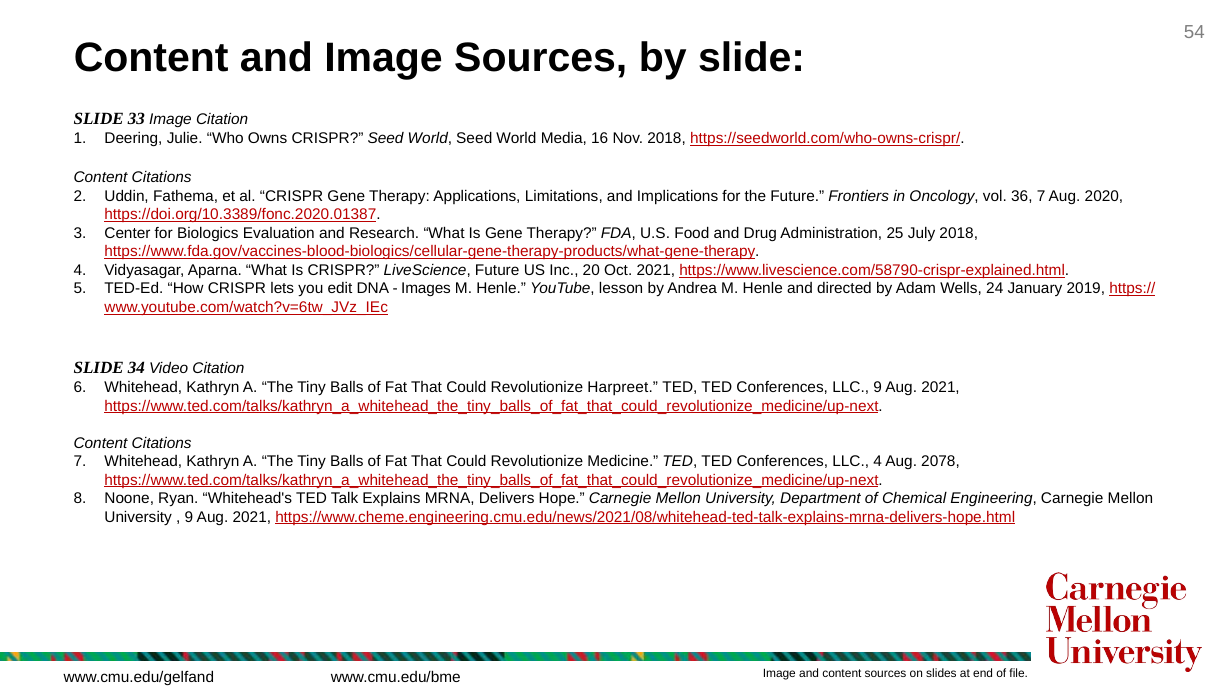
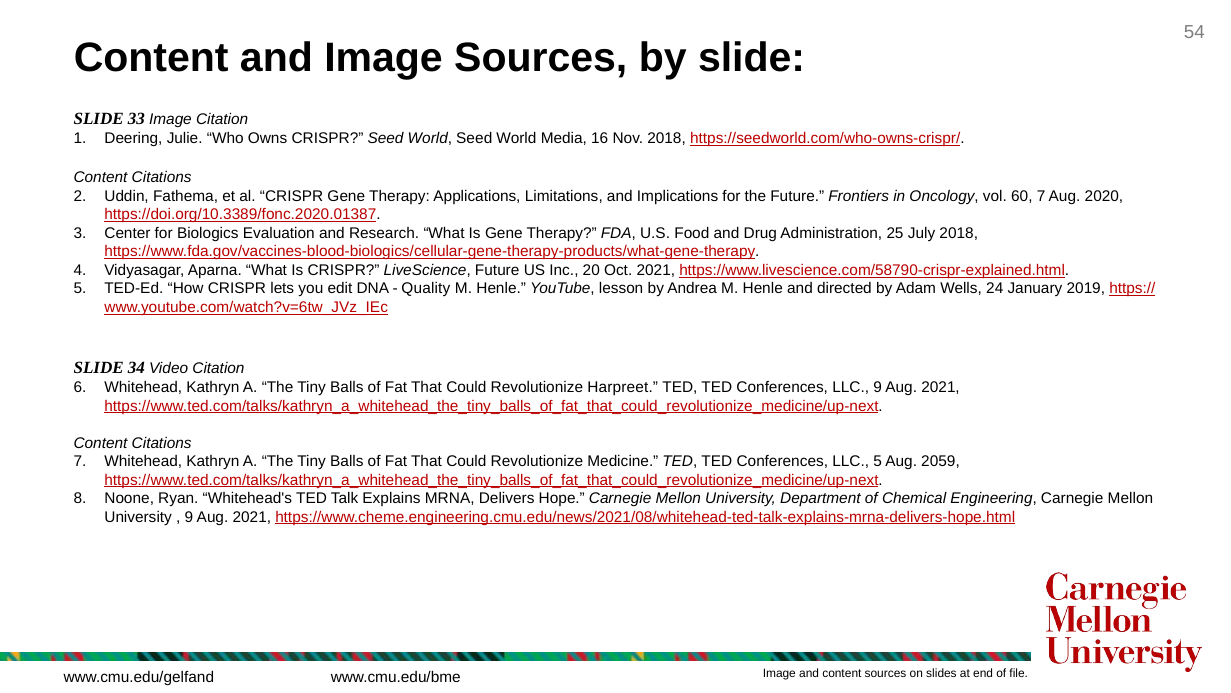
36: 36 -> 60
Images: Images -> Quality
LLC 4: 4 -> 5
2078: 2078 -> 2059
